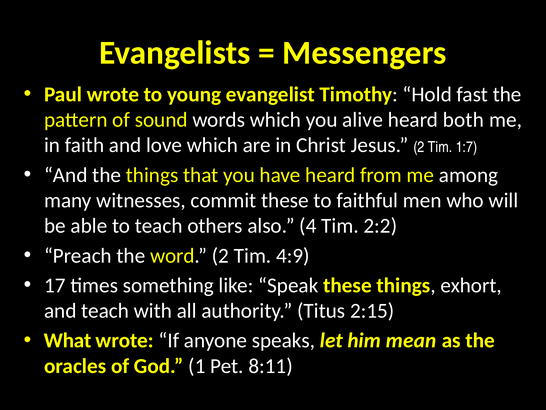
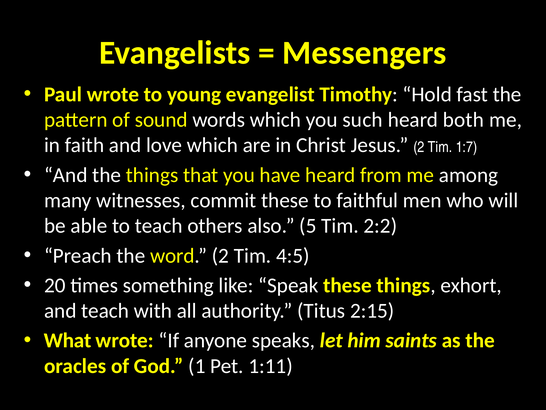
alive: alive -> such
4: 4 -> 5
4:9: 4:9 -> 4:5
17: 17 -> 20
mean: mean -> saints
8:11: 8:11 -> 1:11
